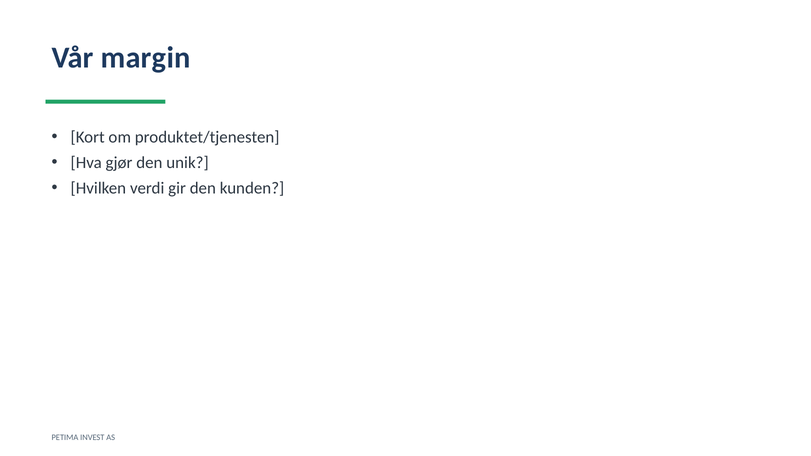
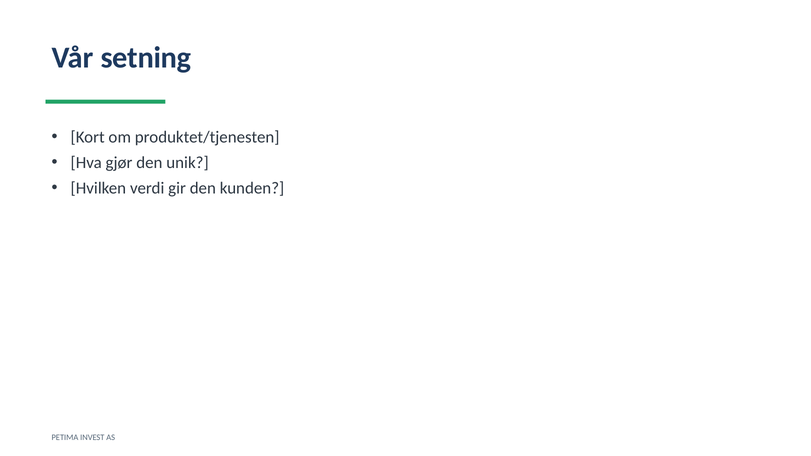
margin: margin -> setning
